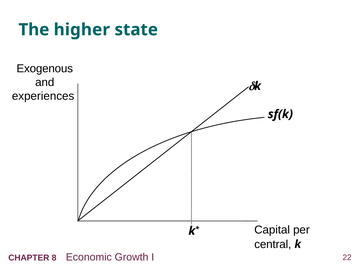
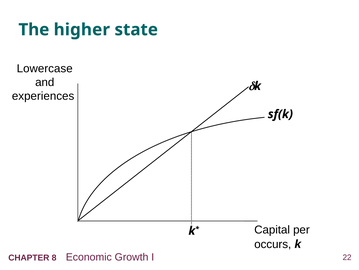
Exogenous: Exogenous -> Lowercase
central: central -> occurs
